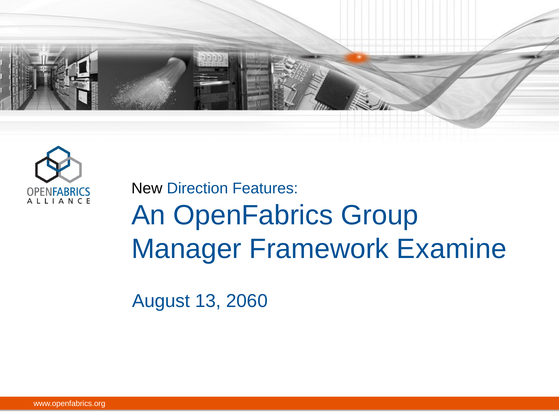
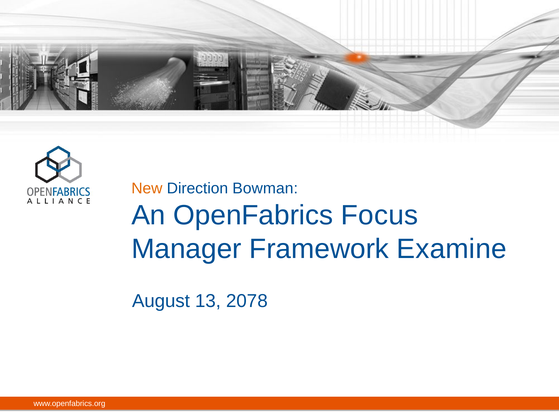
New colour: black -> orange
Features: Features -> Bowman
Group: Group -> Focus
2060: 2060 -> 2078
